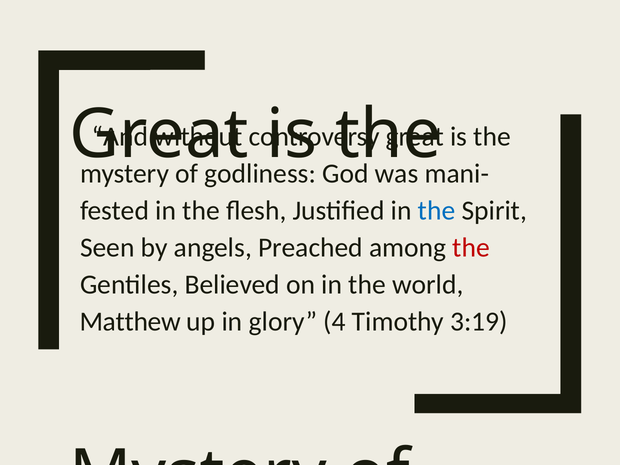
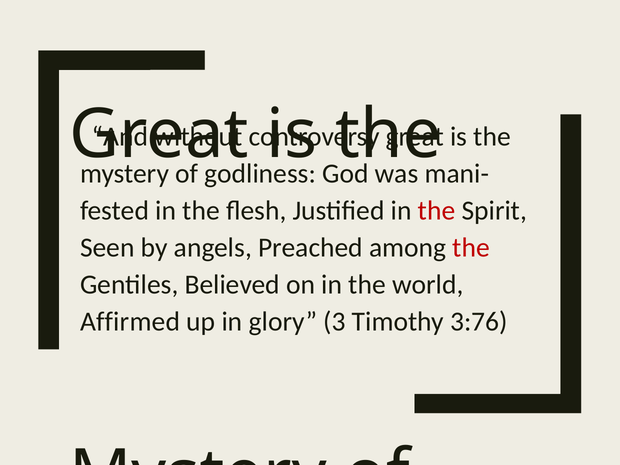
the at (437, 211) colour: blue -> red
Matthew: Matthew -> Affirmed
4: 4 -> 3
3:19: 3:19 -> 3:76
